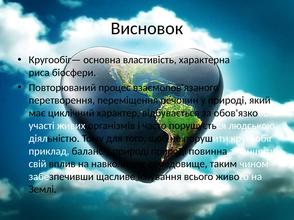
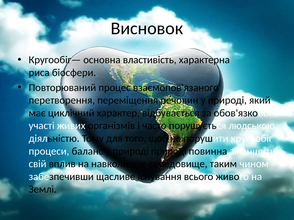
приклад: приклад -> процеси
